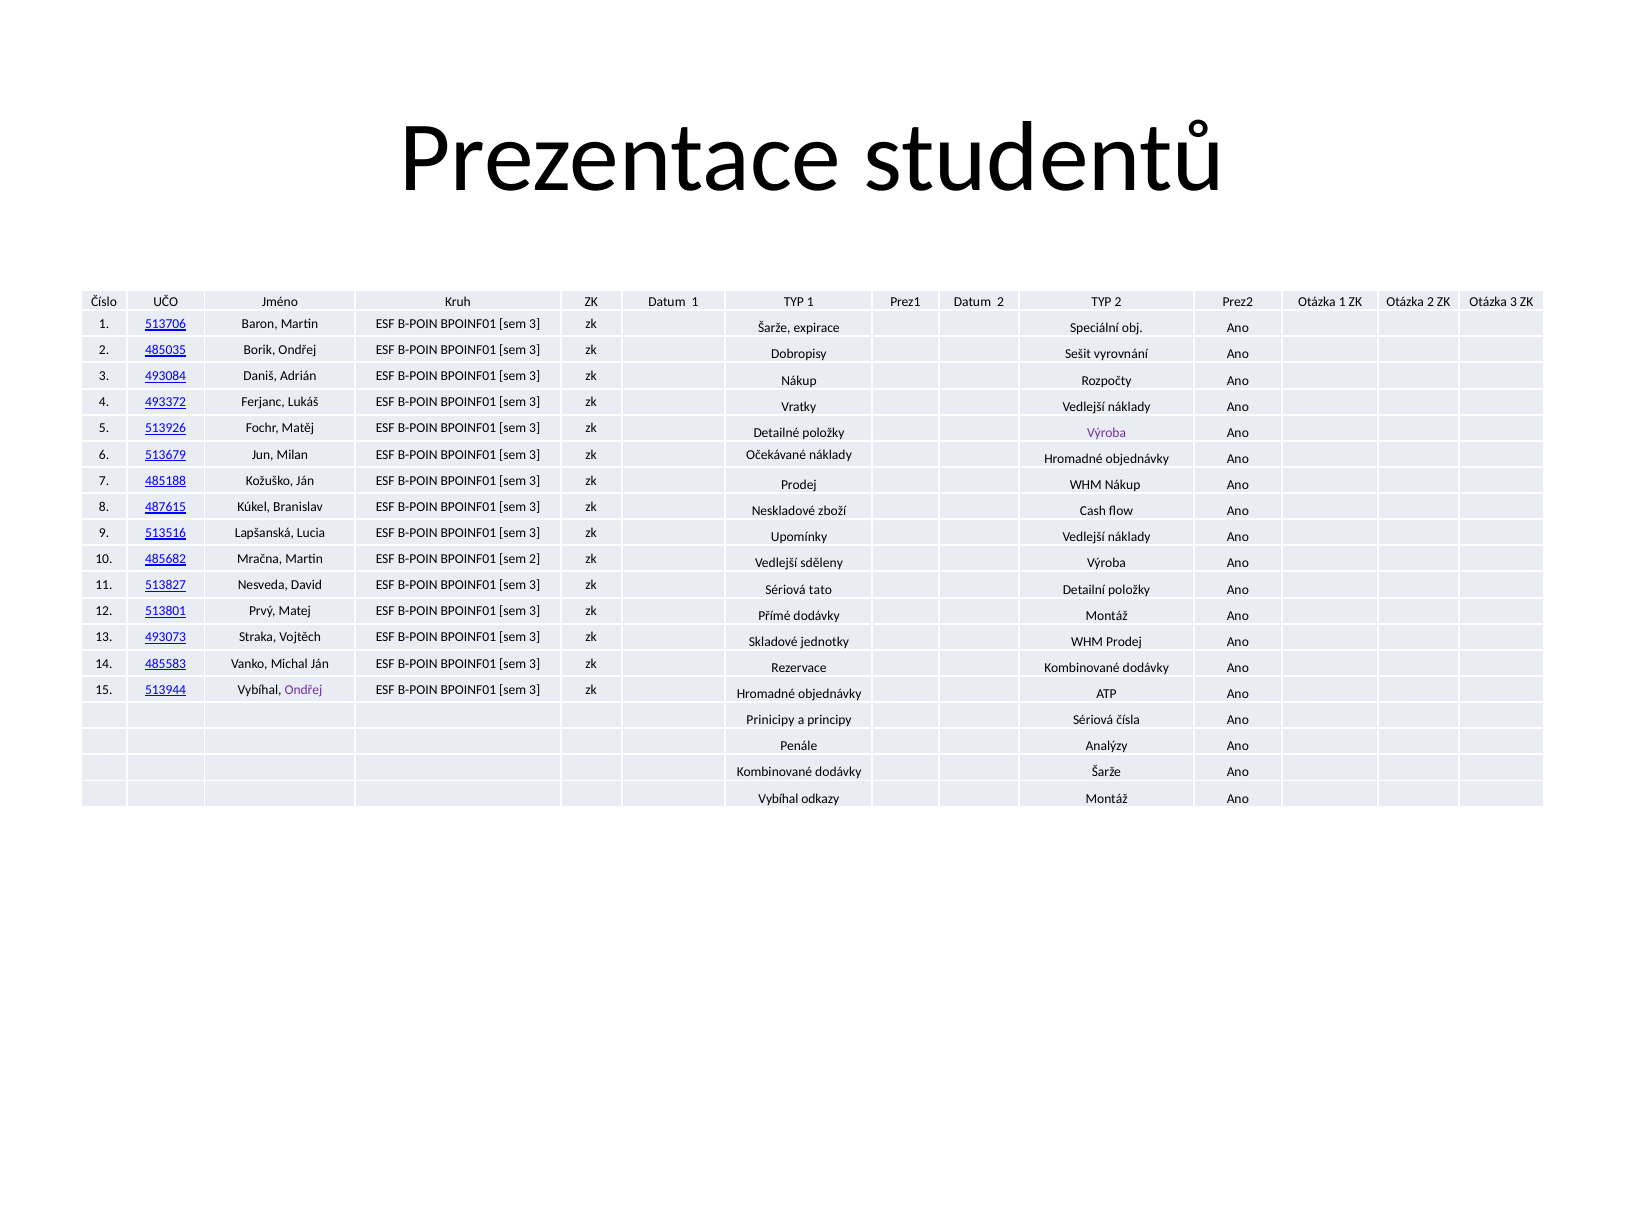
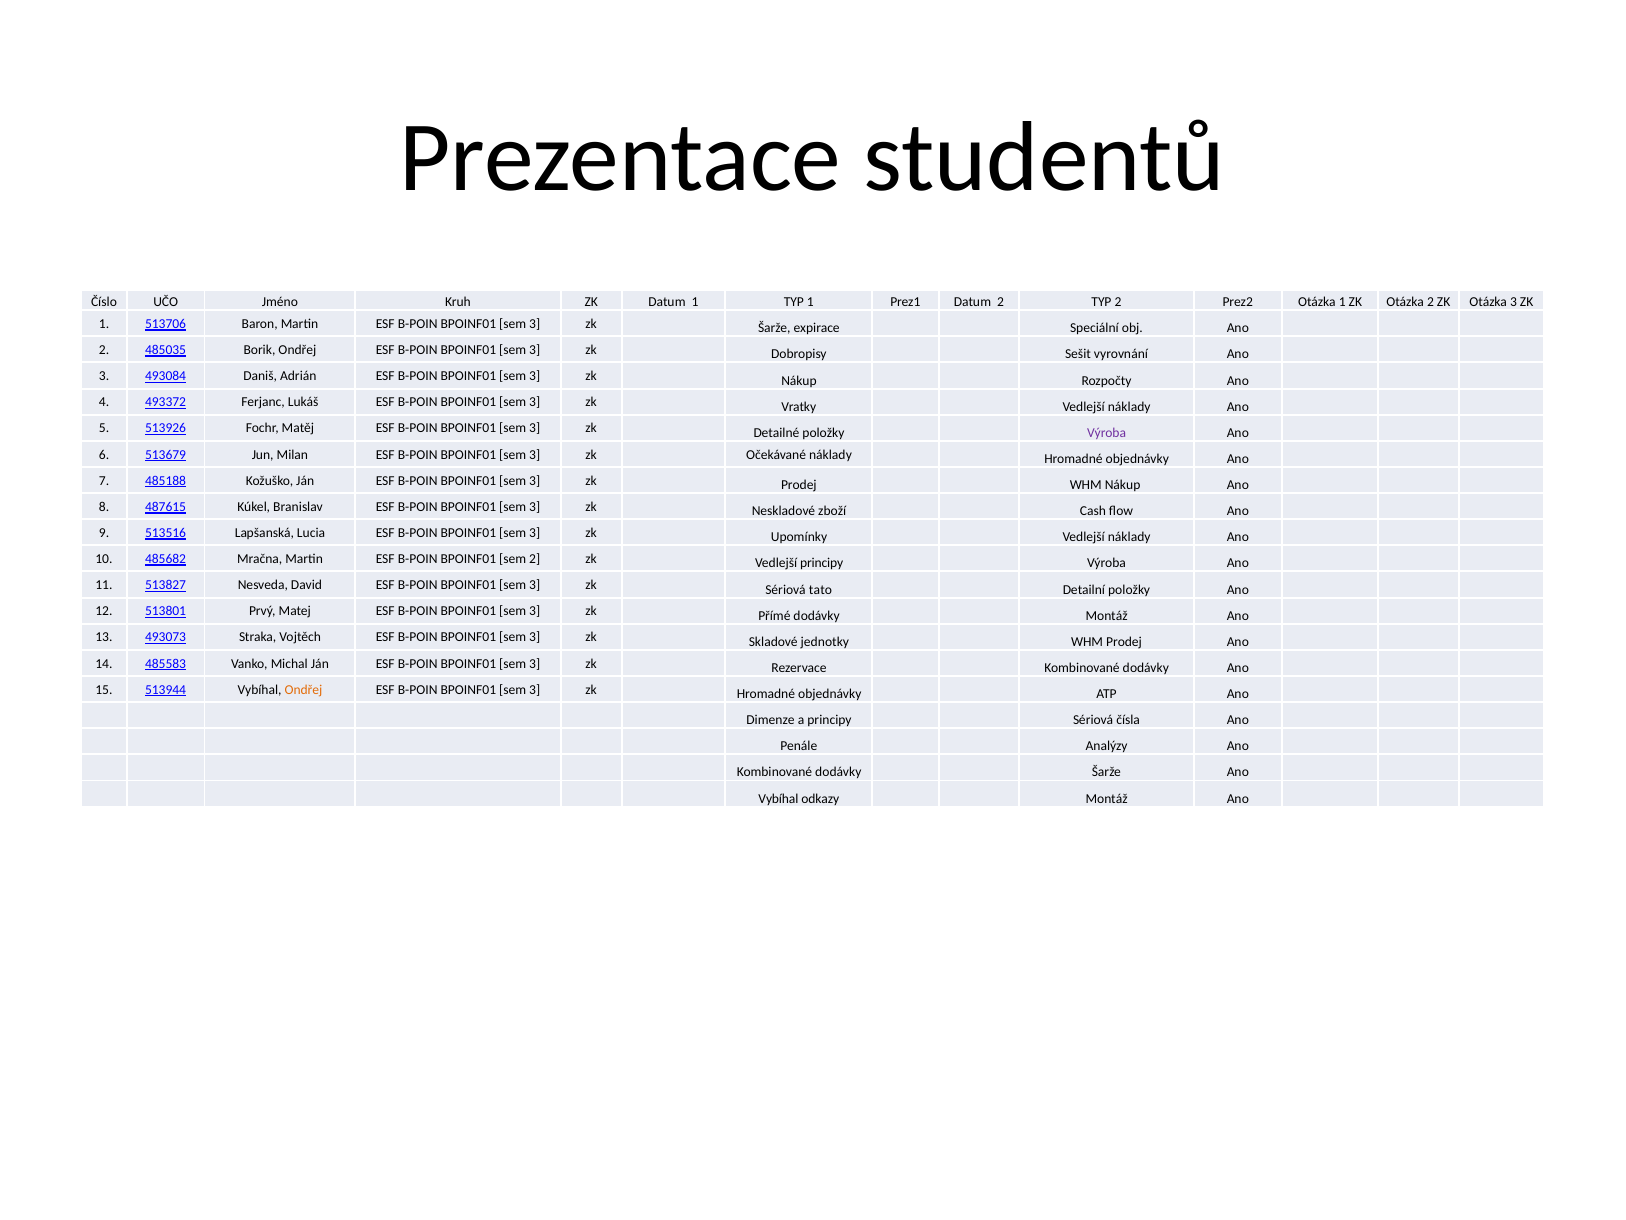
Vedlejší sděleny: sděleny -> principy
Ondřej at (303, 689) colour: purple -> orange
Prinicipy: Prinicipy -> Dimenze
